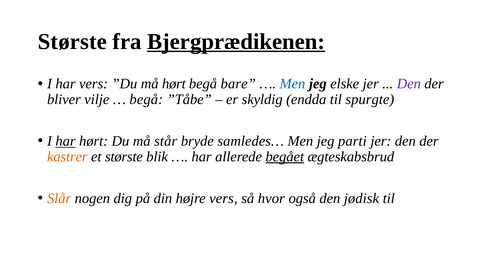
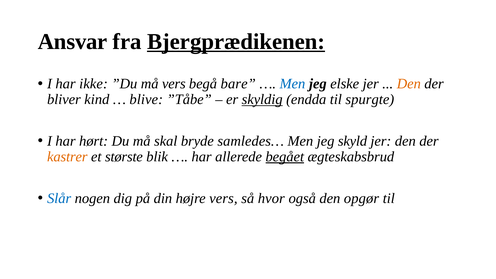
Største at (72, 42): Største -> Ansvar
har vers: vers -> ikke
må hørt: hørt -> vers
Den at (409, 84) colour: purple -> orange
vilje: vilje -> kind
begå at (146, 99): begå -> blive
skyldig underline: none -> present
har at (66, 141) underline: present -> none
står: står -> skal
parti: parti -> skyld
Slår colour: orange -> blue
jødisk: jødisk -> opgør
